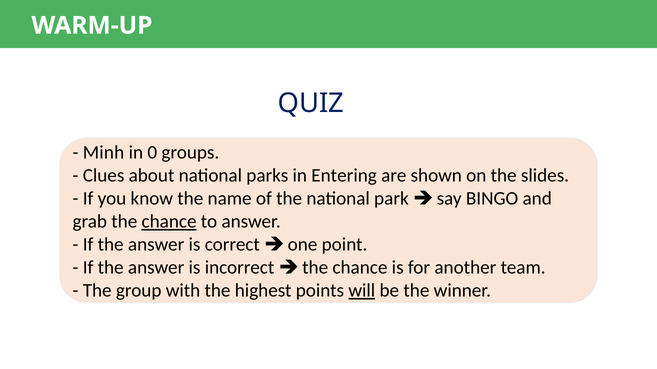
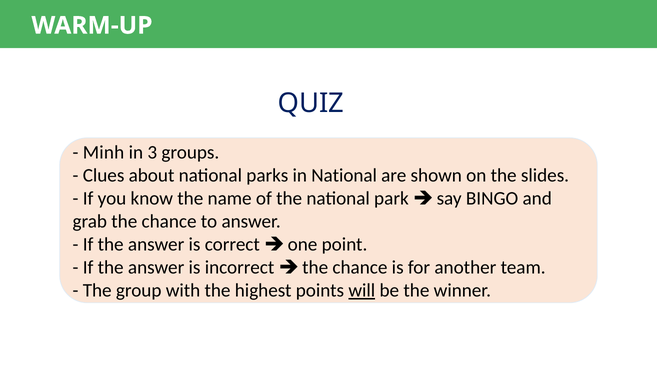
0: 0 -> 3
in Entering: Entering -> National
chance at (169, 222) underline: present -> none
